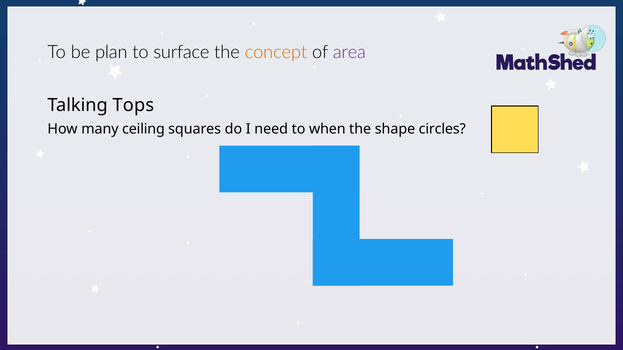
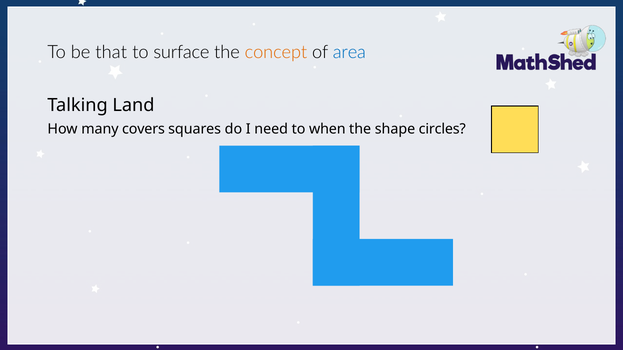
plan: plan -> that
area colour: purple -> blue
Tops: Tops -> Land
ceiling: ceiling -> covers
